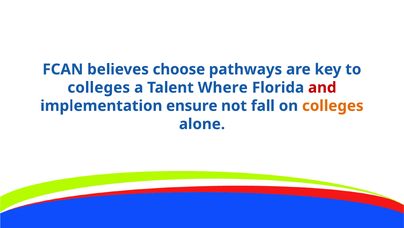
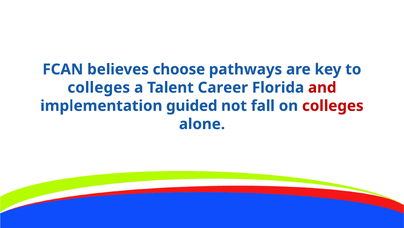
Where: Where -> Career
ensure: ensure -> guided
colleges at (333, 106) colour: orange -> red
